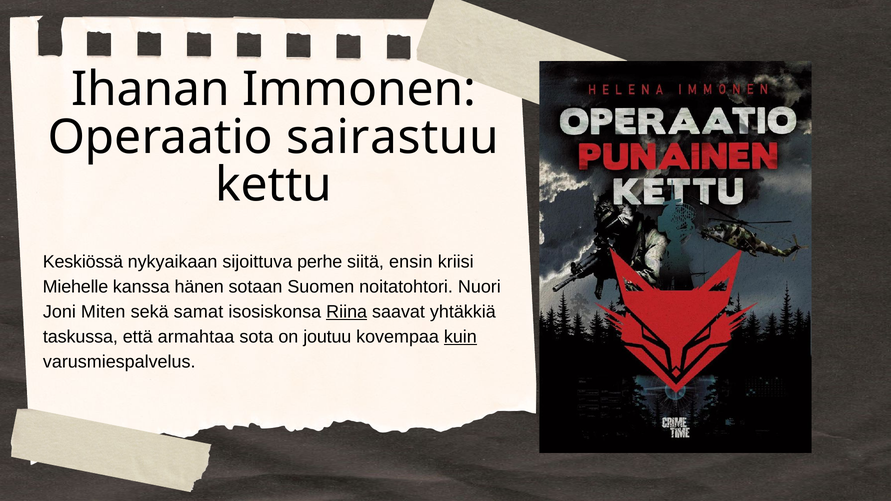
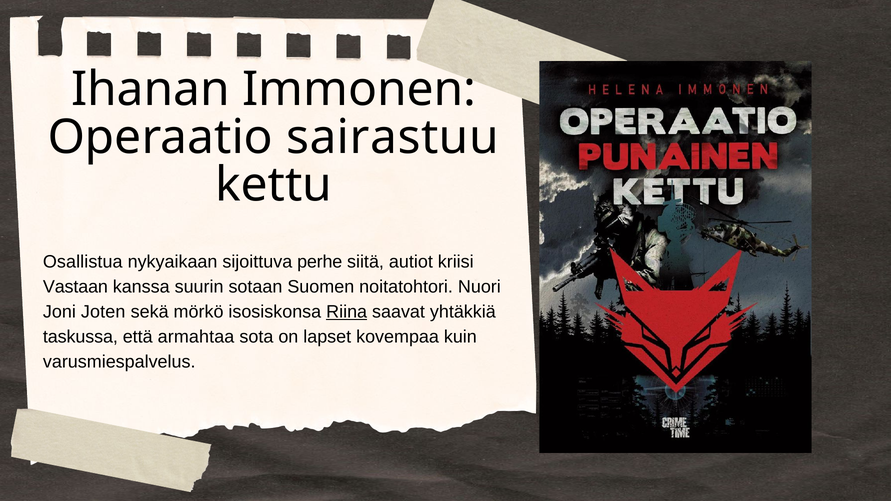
Keskiössä: Keskiössä -> Osallistua
ensin: ensin -> autiot
Miehelle: Miehelle -> Vastaan
hänen: hänen -> suurin
Miten: Miten -> Joten
samat: samat -> mörkö
joutuu: joutuu -> lapset
kuin underline: present -> none
